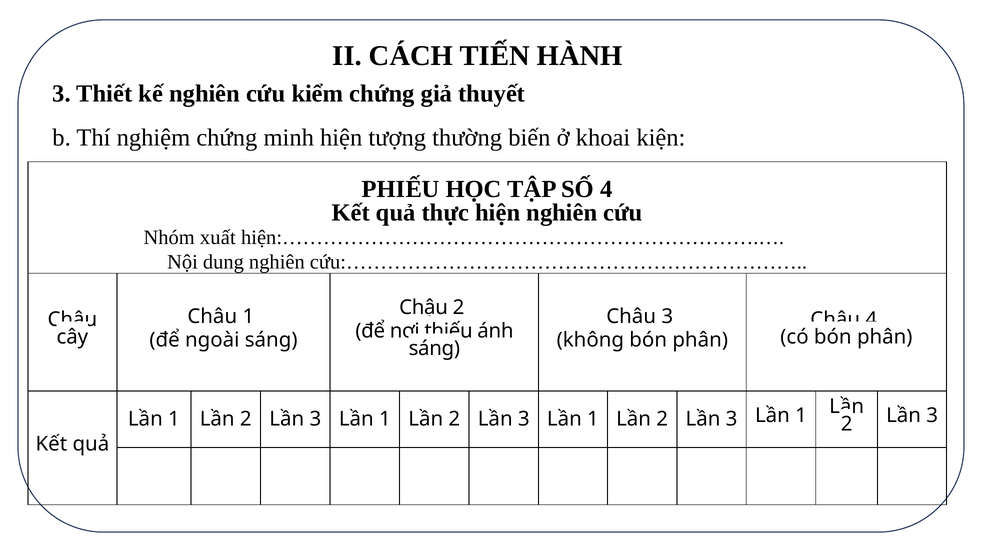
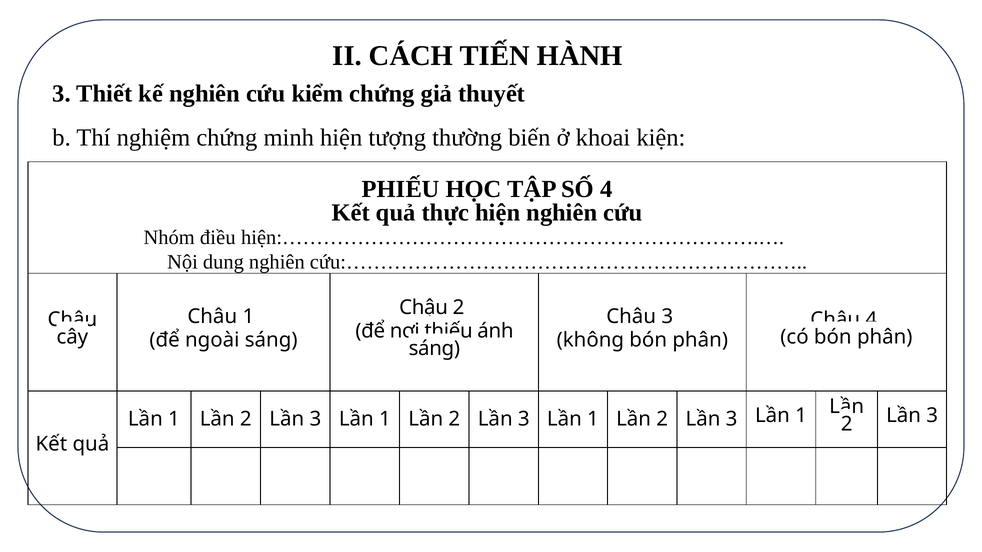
xuất: xuất -> điều
